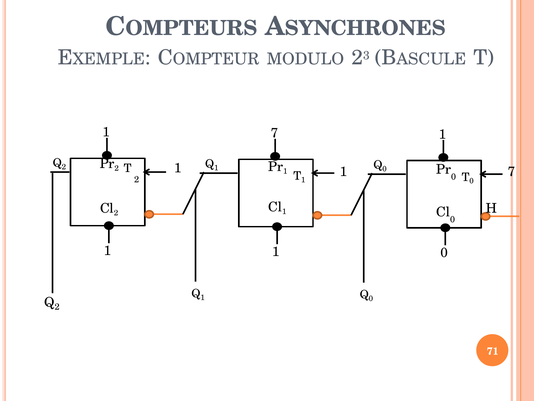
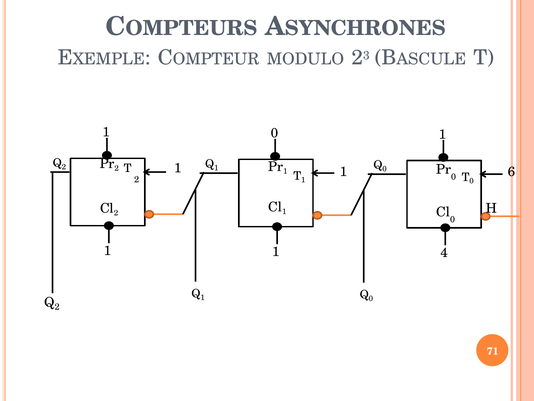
7 at (274, 133): 7 -> 0
1 1 7: 7 -> 6
1 0: 0 -> 4
